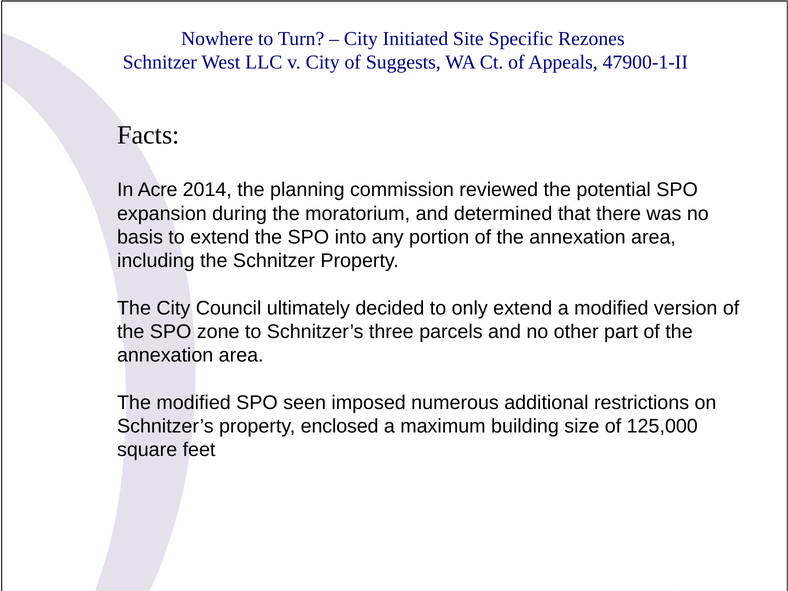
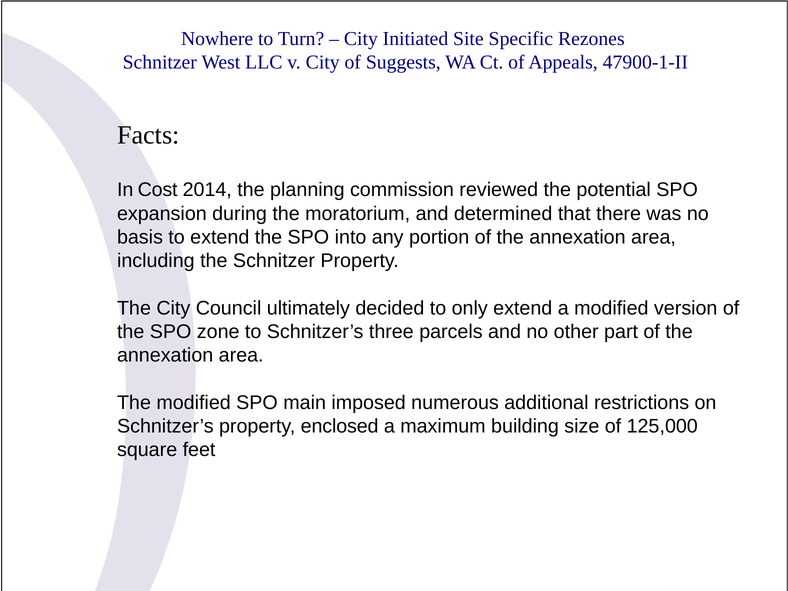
Acre: Acre -> Cost
seen: seen -> main
